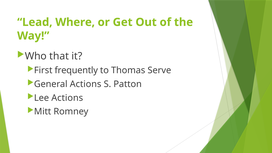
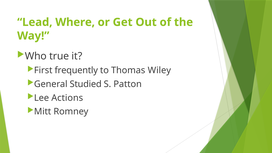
that: that -> true
Serve: Serve -> Wiley
General Actions: Actions -> Studied
